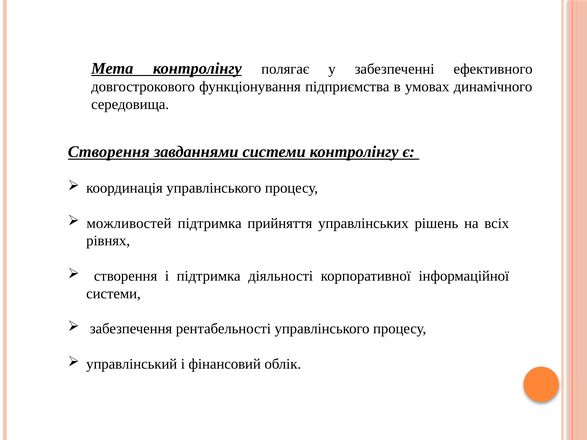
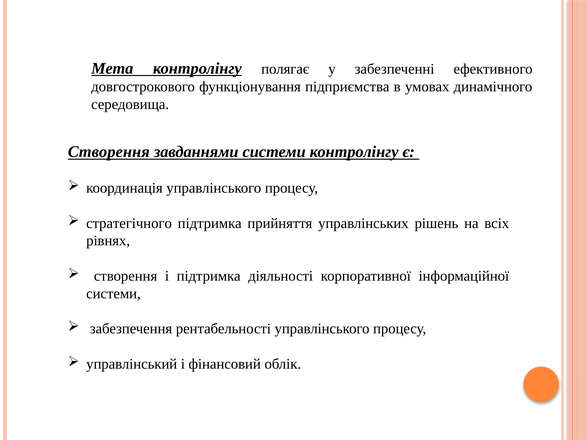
можливостей: можливостей -> стратегічного
